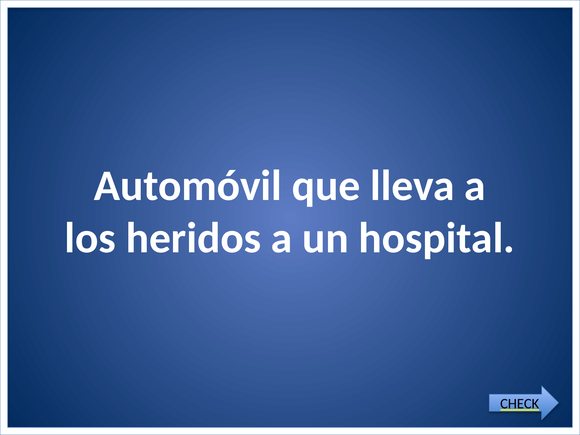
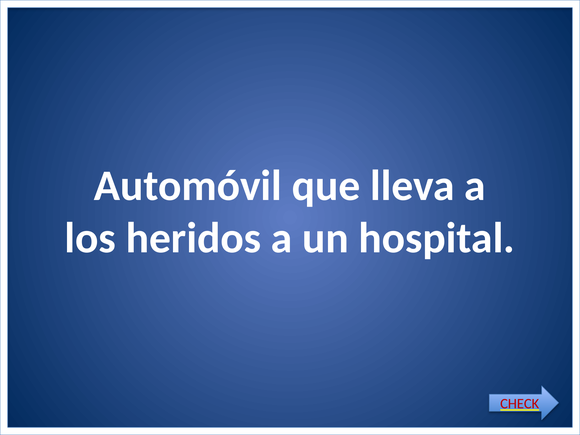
CHECK colour: black -> red
